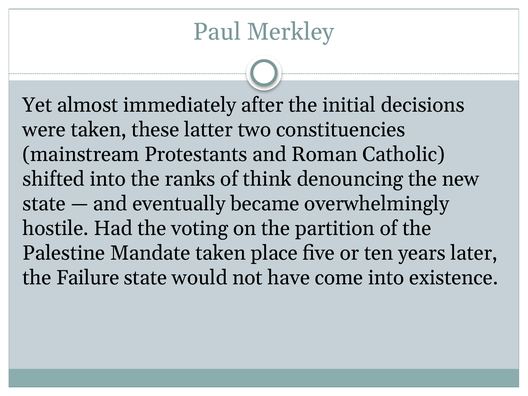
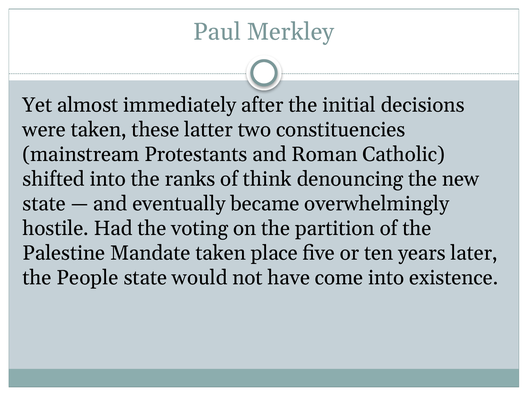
Failure: Failure -> People
